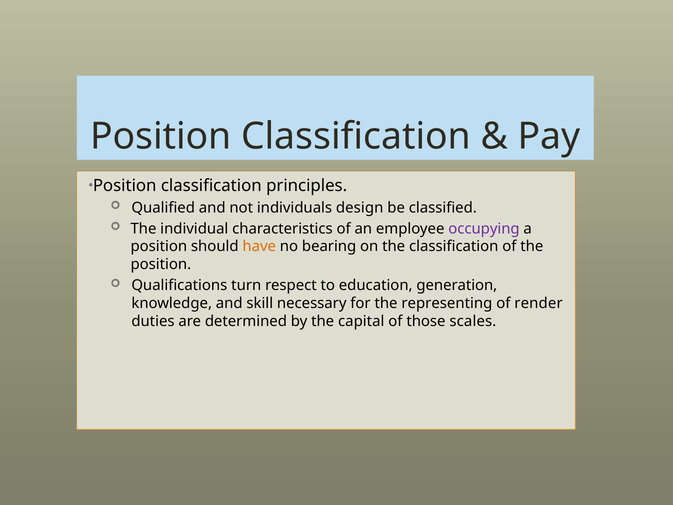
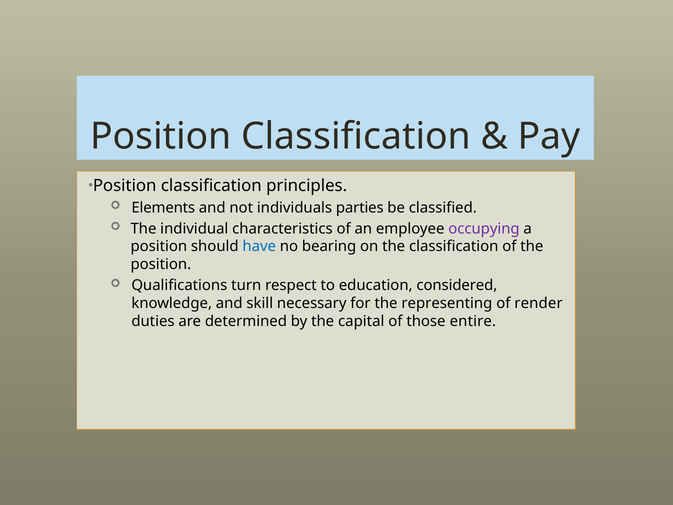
Qualified: Qualified -> Elements
design: design -> parties
have colour: orange -> blue
generation: generation -> considered
scales: scales -> entire
